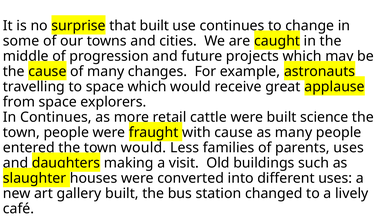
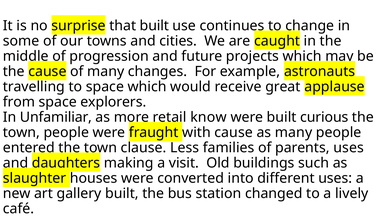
In Continues: Continues -> Unfamiliar
cattle: cattle -> know
science: science -> curious
would at (144, 148): would -> clause
